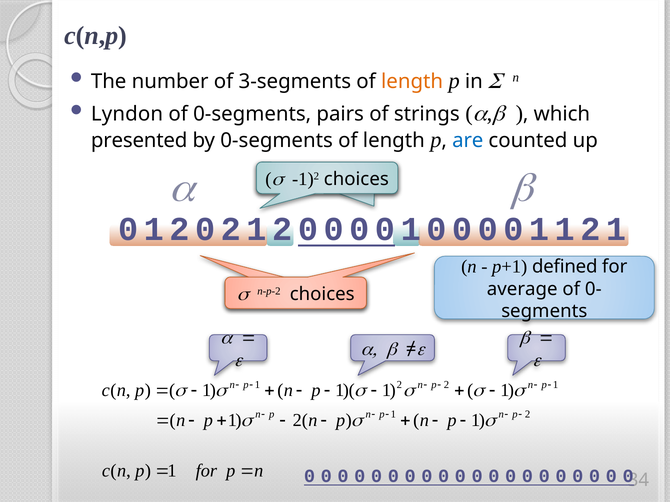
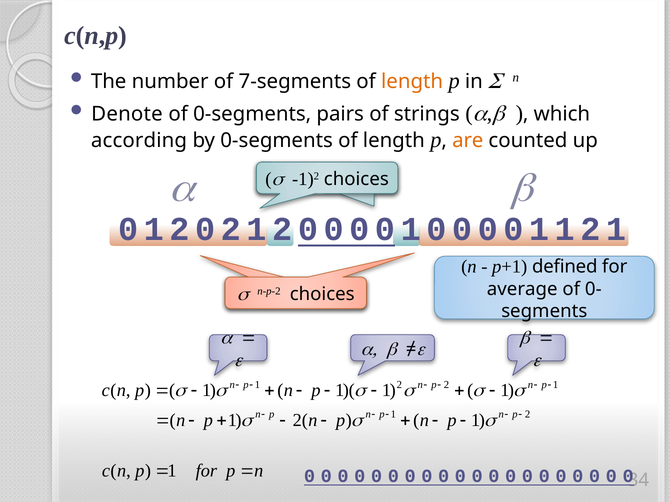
3-segments: 3-segments -> 7-segments
Lyndon: Lyndon -> Denote
presented: presented -> according
are colour: blue -> orange
